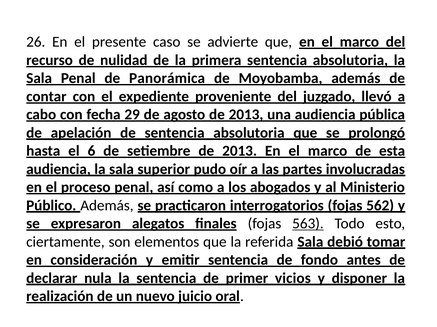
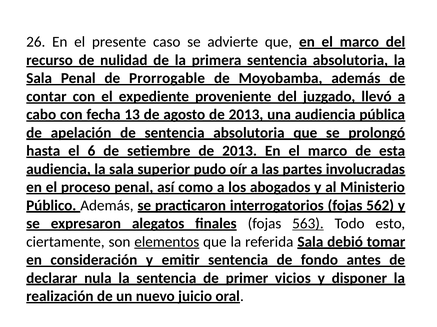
Panorámica: Panorámica -> Prorrogable
29: 29 -> 13
elementos underline: none -> present
